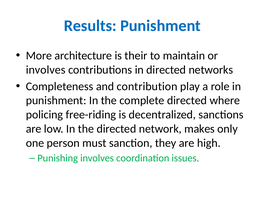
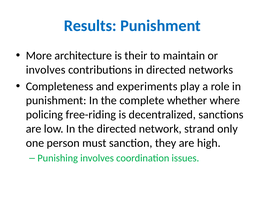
contribution: contribution -> experiments
complete directed: directed -> whether
makes: makes -> strand
